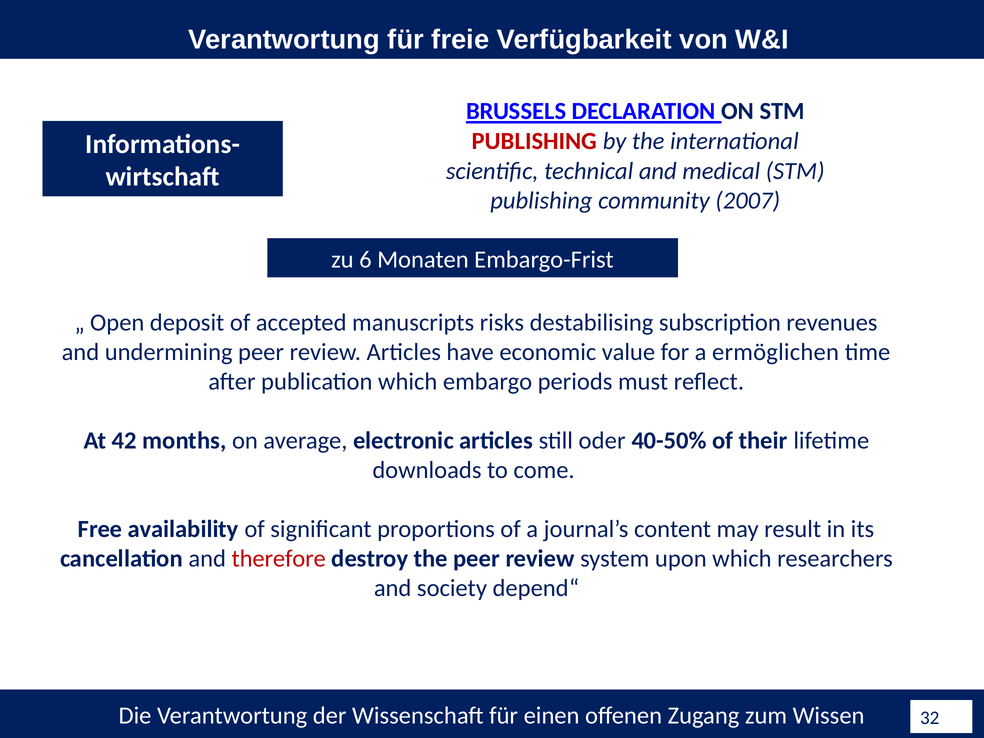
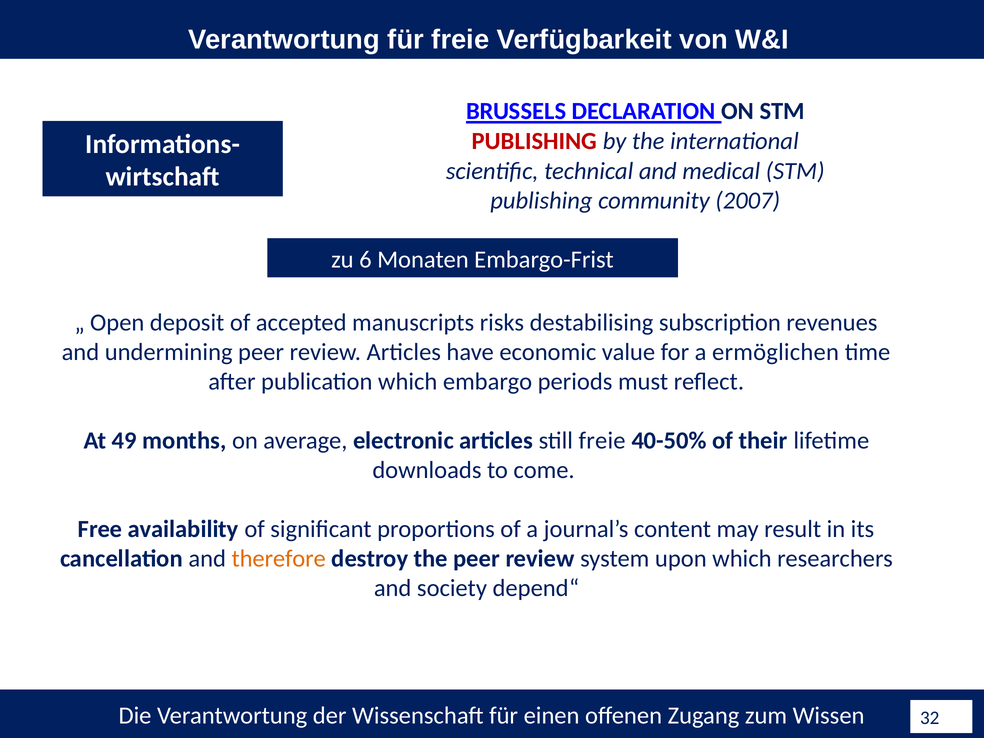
42: 42 -> 49
still oder: oder -> freie
therefore colour: red -> orange
